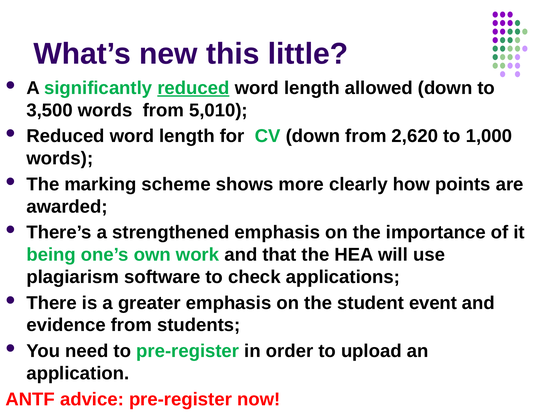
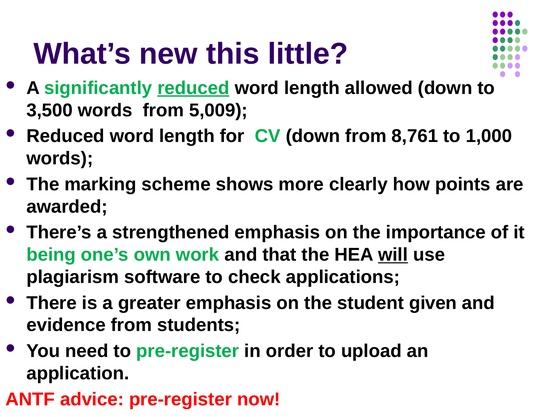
5,010: 5,010 -> 5,009
2,620: 2,620 -> 8,761
will underline: none -> present
event: event -> given
